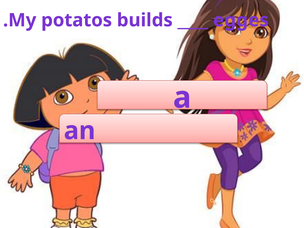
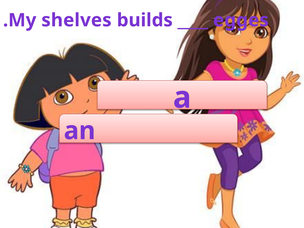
potatos: potatos -> shelves
